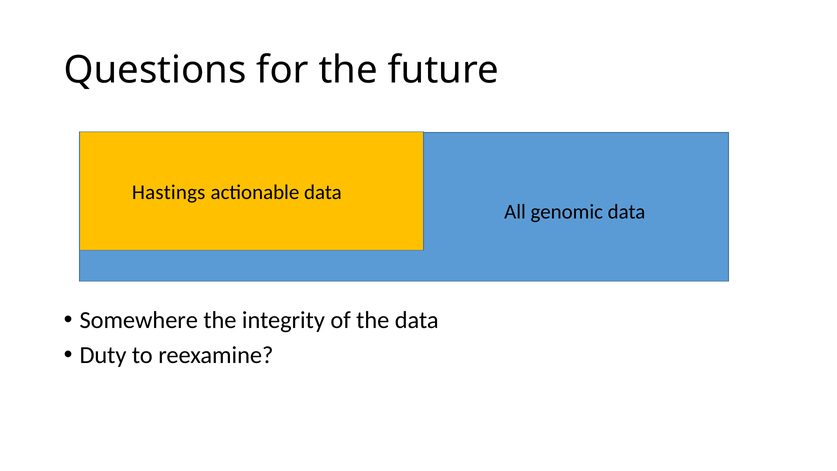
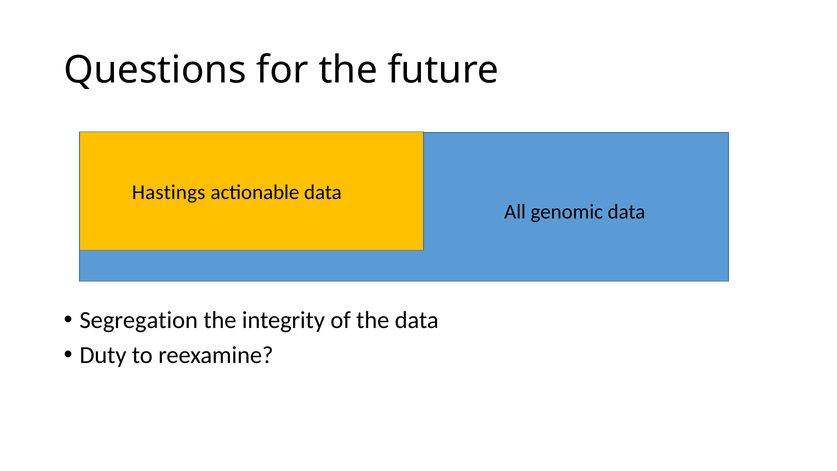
Somewhere: Somewhere -> Segregation
